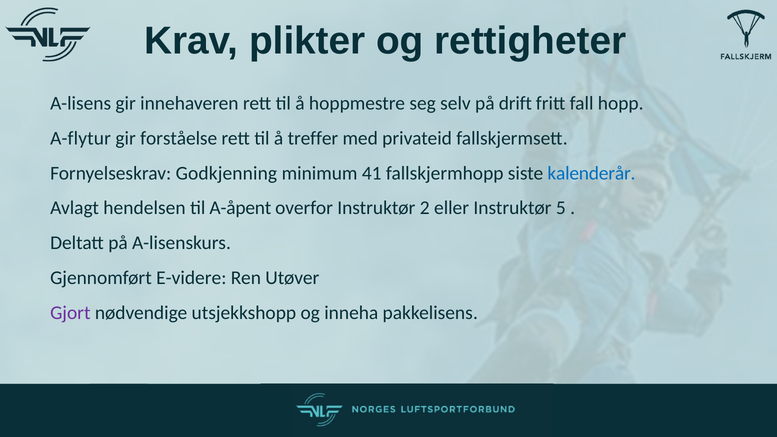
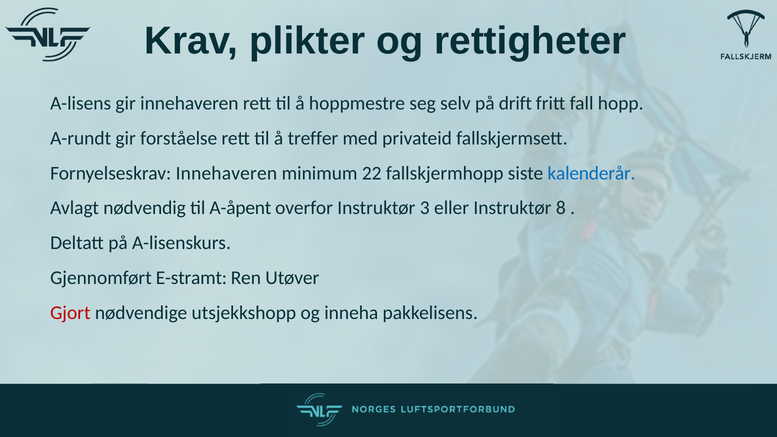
A-flytur: A-flytur -> A-rundt
Fornyelseskrav Godkjenning: Godkjenning -> Innehaveren
41: 41 -> 22
hendelsen: hendelsen -> nødvendig
2: 2 -> 3
5: 5 -> 8
E-videre: E-videre -> E-stramt
Gjort colour: purple -> red
